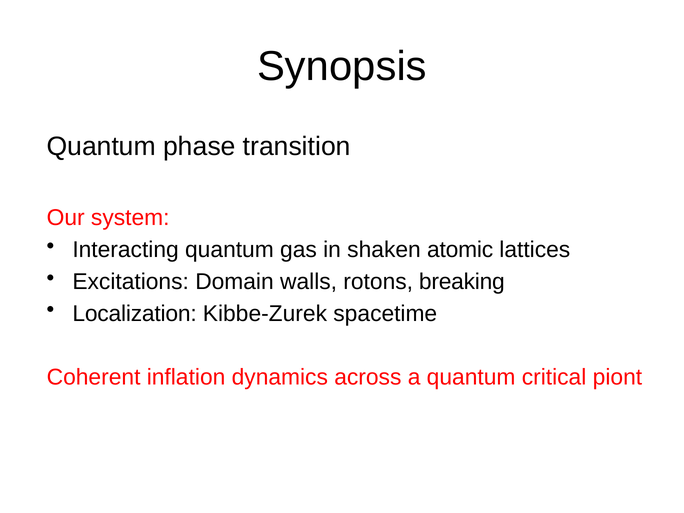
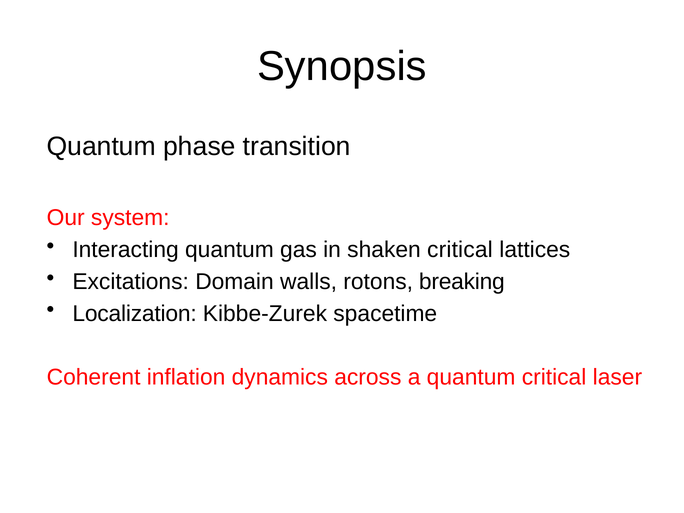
shaken atomic: atomic -> critical
piont: piont -> laser
